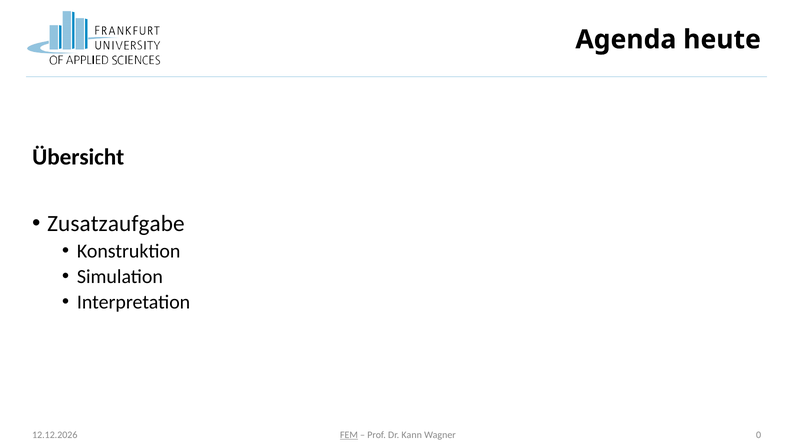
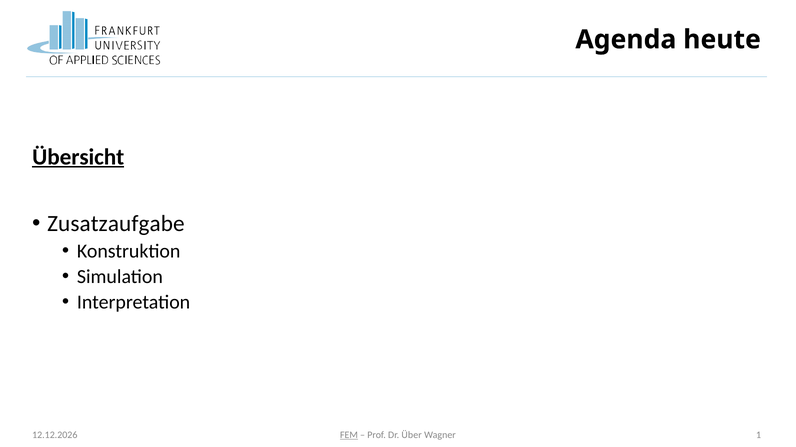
Übersicht underline: none -> present
Kann: Kann -> Über
0: 0 -> 1
